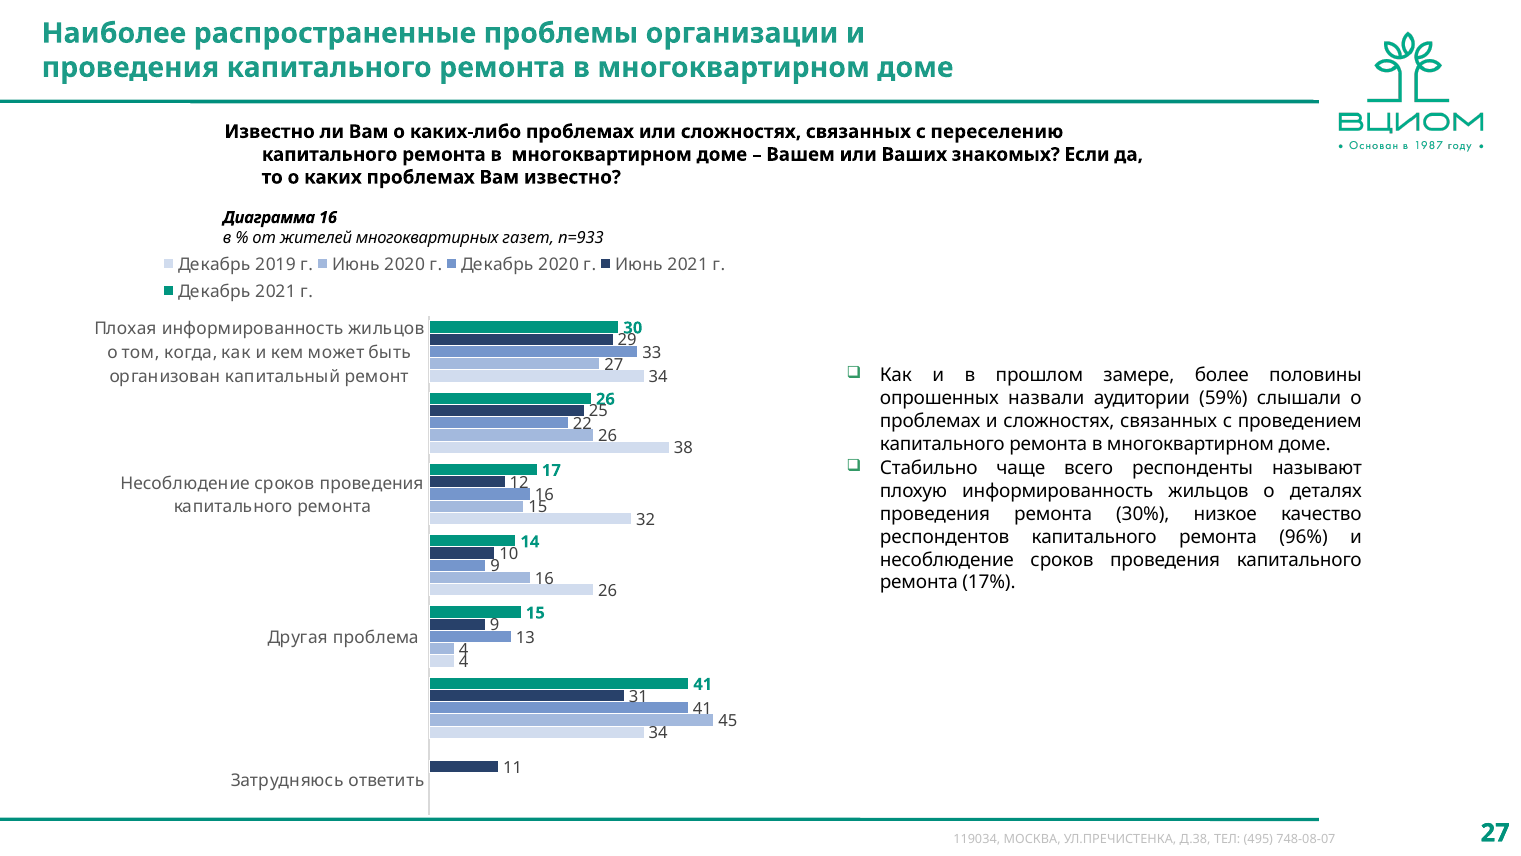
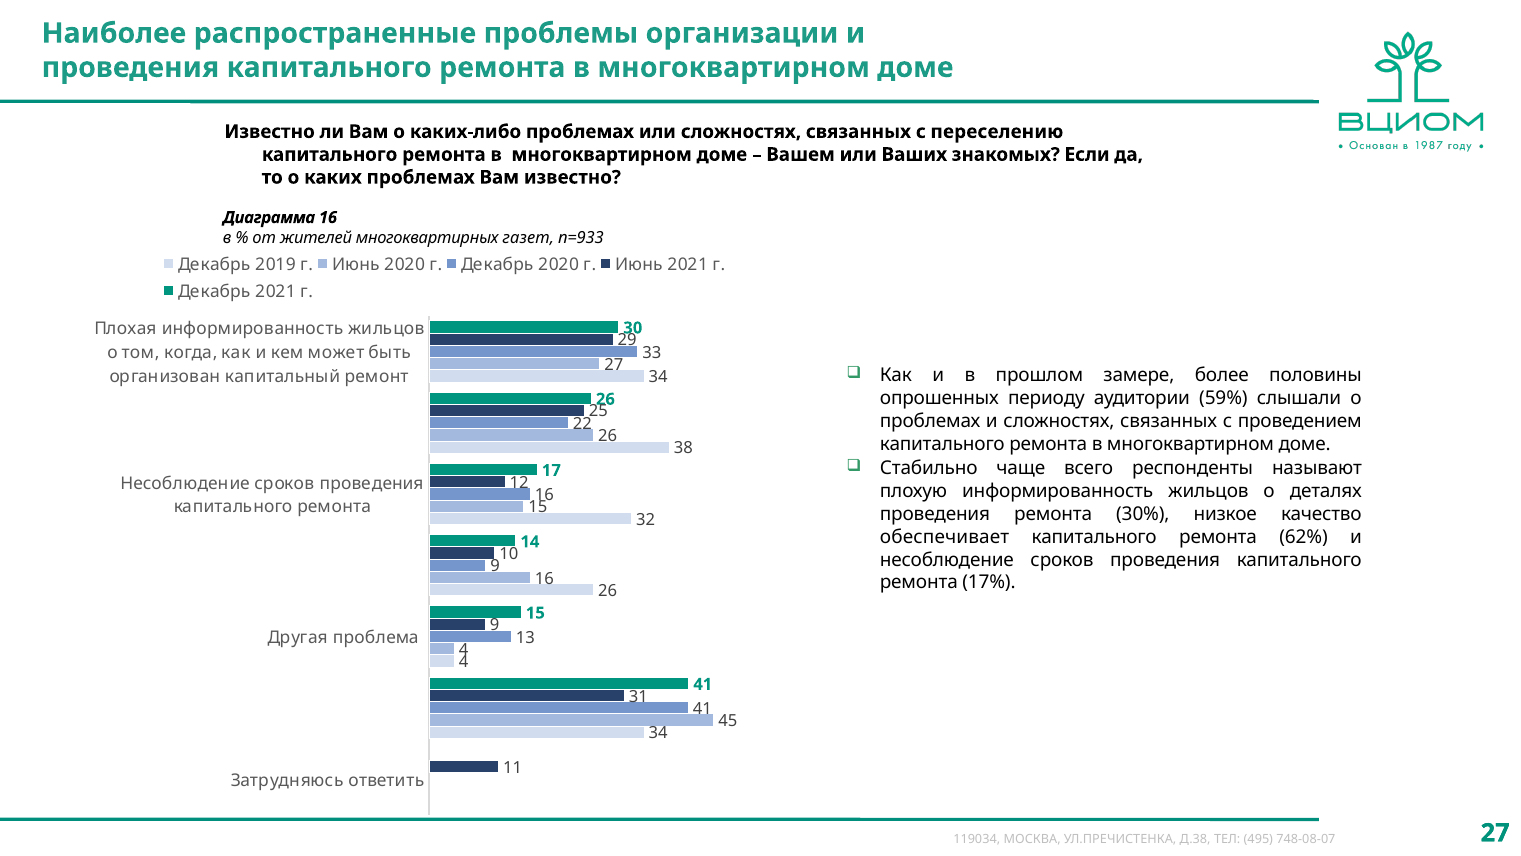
назвали: назвали -> периоду
респондентов: респондентов -> обеспечивает
96%: 96% -> 62%
